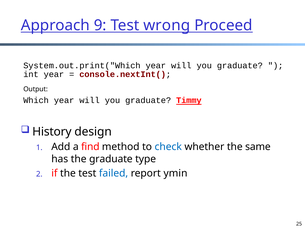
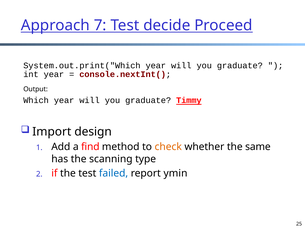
9: 9 -> 7
wrong: wrong -> decide
History: History -> Import
check colour: blue -> orange
the graduate: graduate -> scanning
